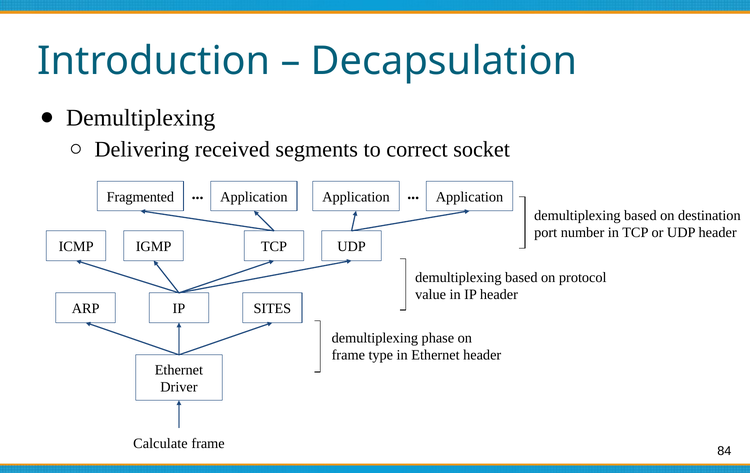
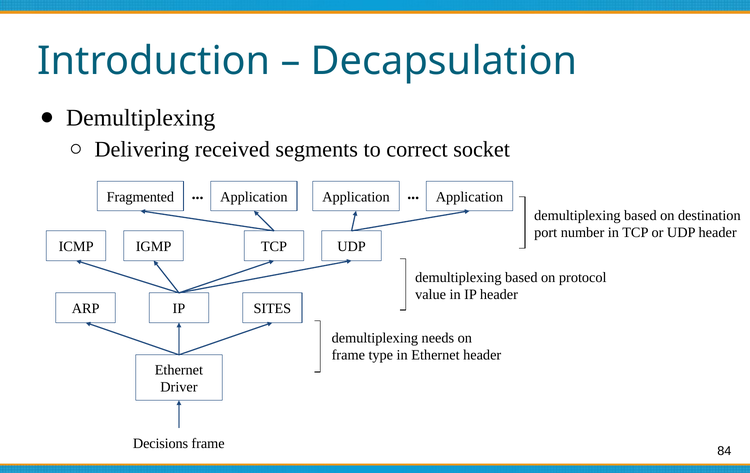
phase: phase -> needs
Calculate: Calculate -> Decisions
